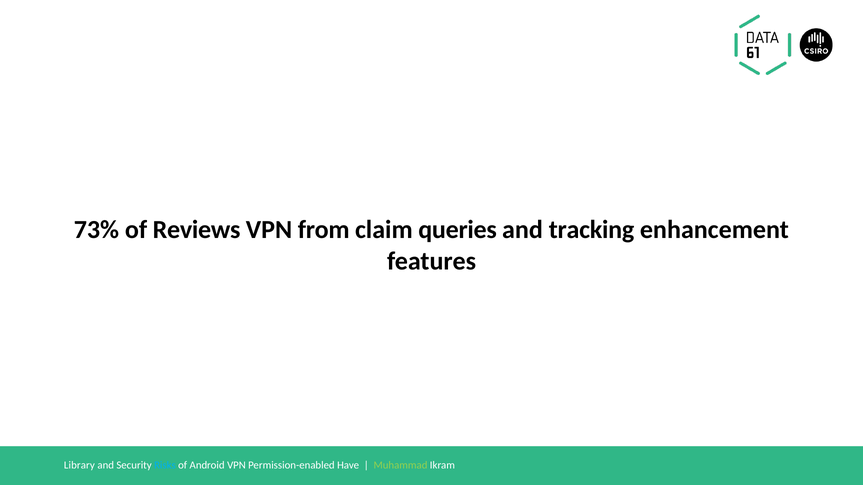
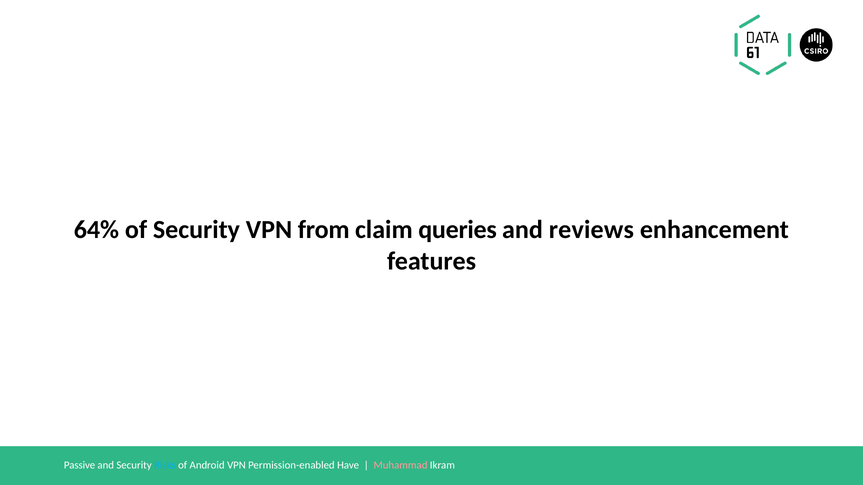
73%: 73% -> 64%
of Reviews: Reviews -> Security
tracking: tracking -> reviews
Library: Library -> Passive
Muhammad colour: light green -> pink
